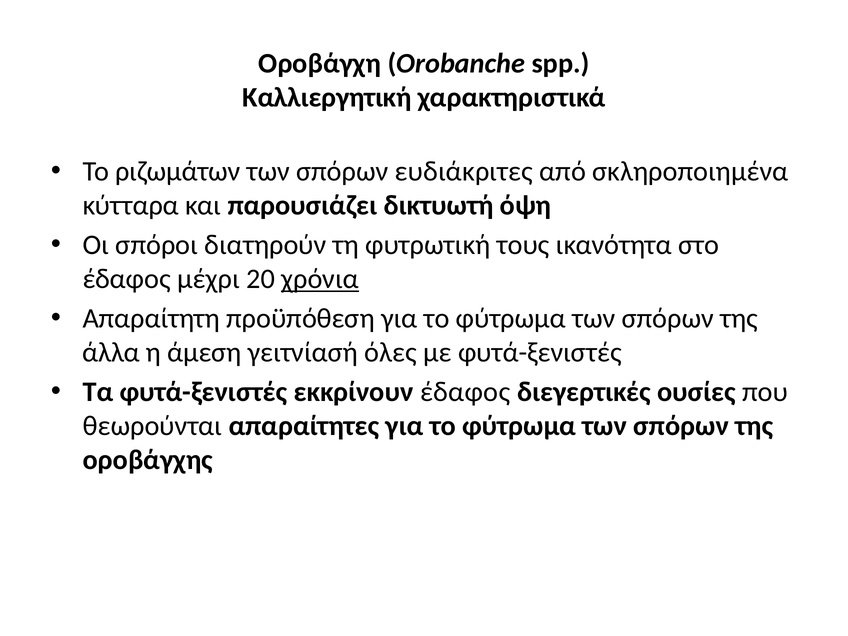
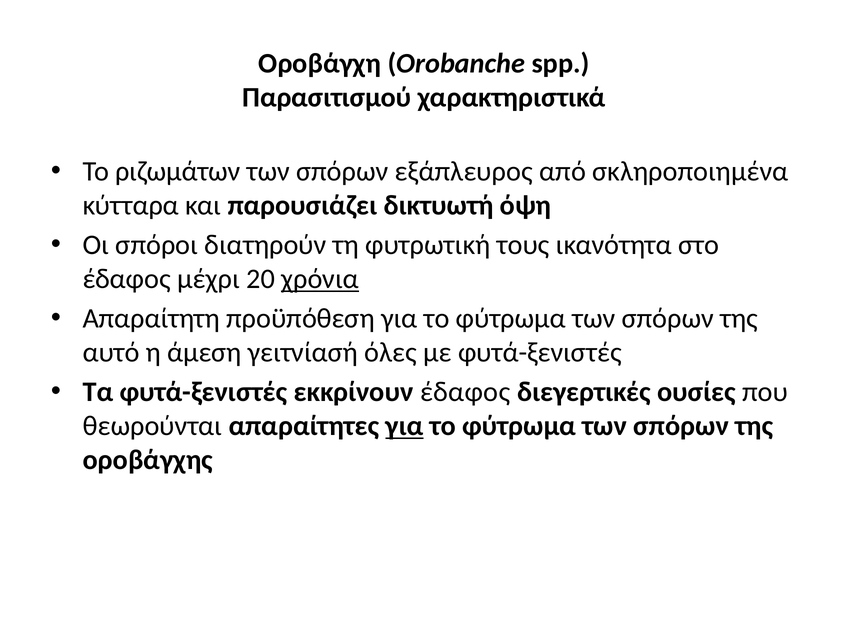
Καλλιεργητική: Καλλιεργητική -> Παρασιτισμού
ευδιάκριτες: ευδιάκριτες -> εξάπλευρος
άλλα: άλλα -> αυτό
για at (404, 426) underline: none -> present
